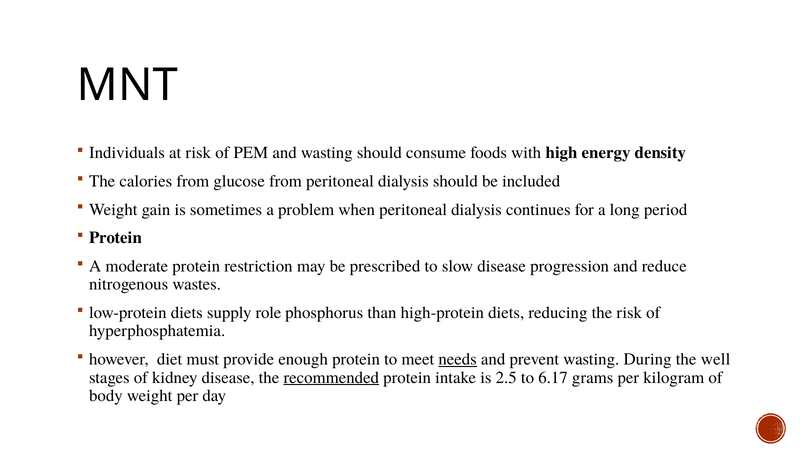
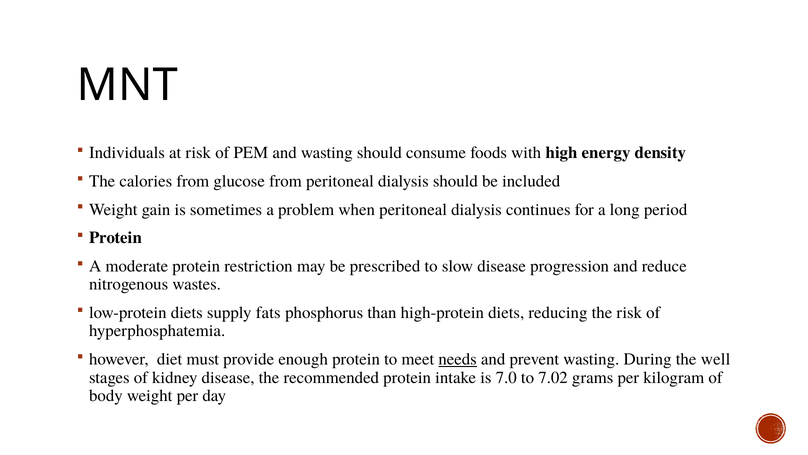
role: role -> fats
recommended underline: present -> none
2.5: 2.5 -> 7.0
6.17: 6.17 -> 7.02
